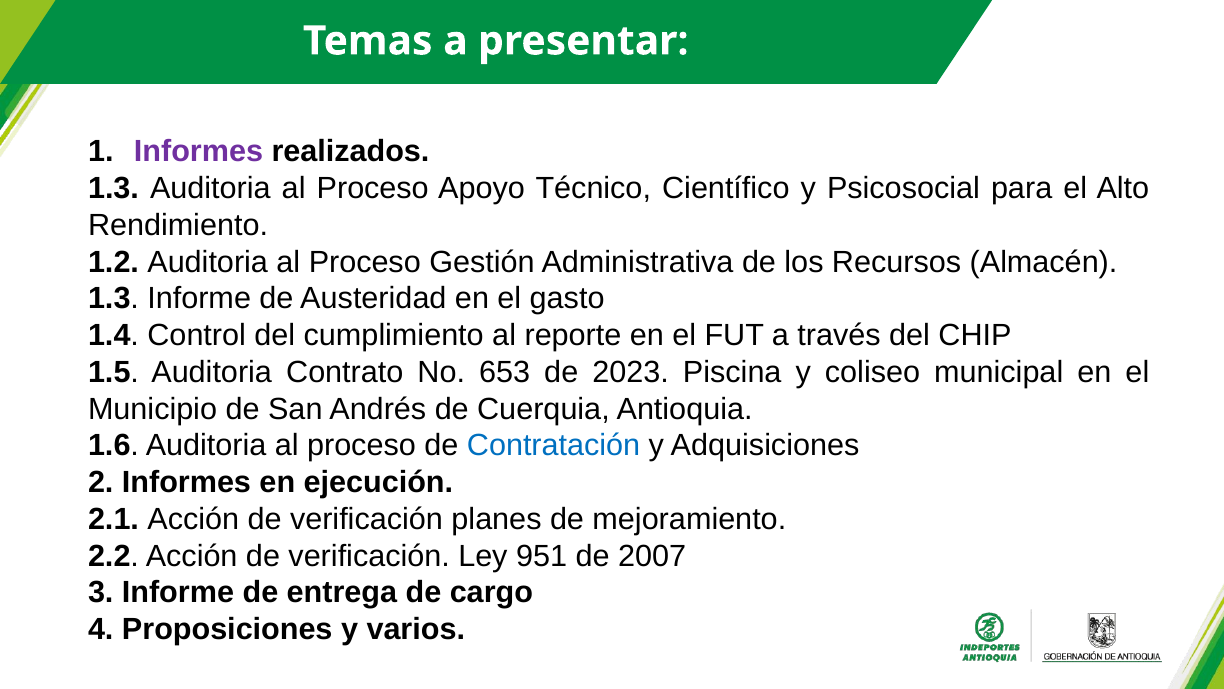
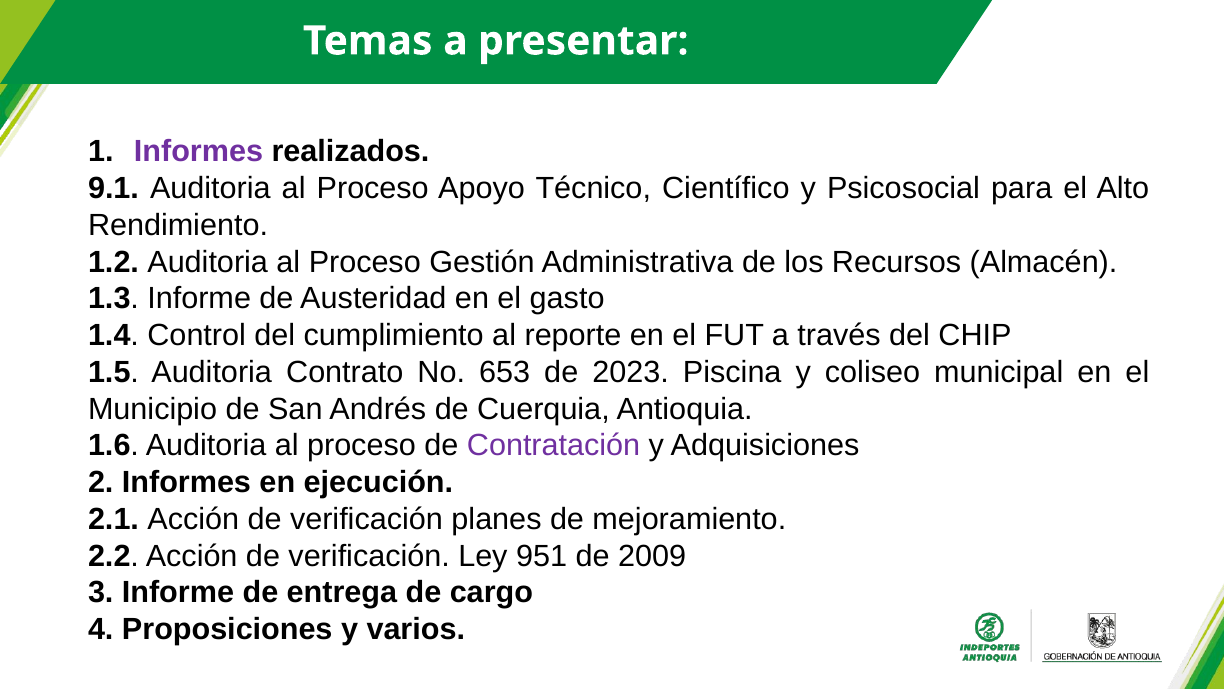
1.3 at (113, 188): 1.3 -> 9.1
Contratación colour: blue -> purple
2007: 2007 -> 2009
